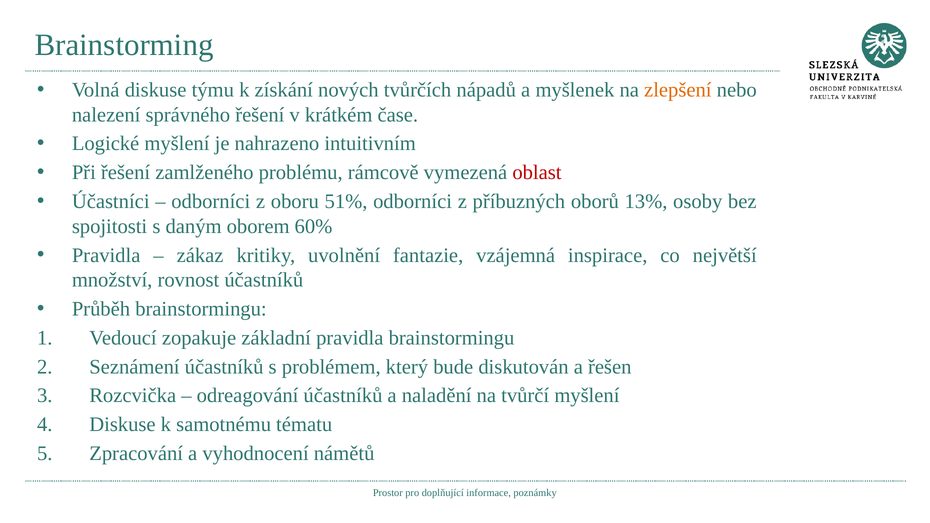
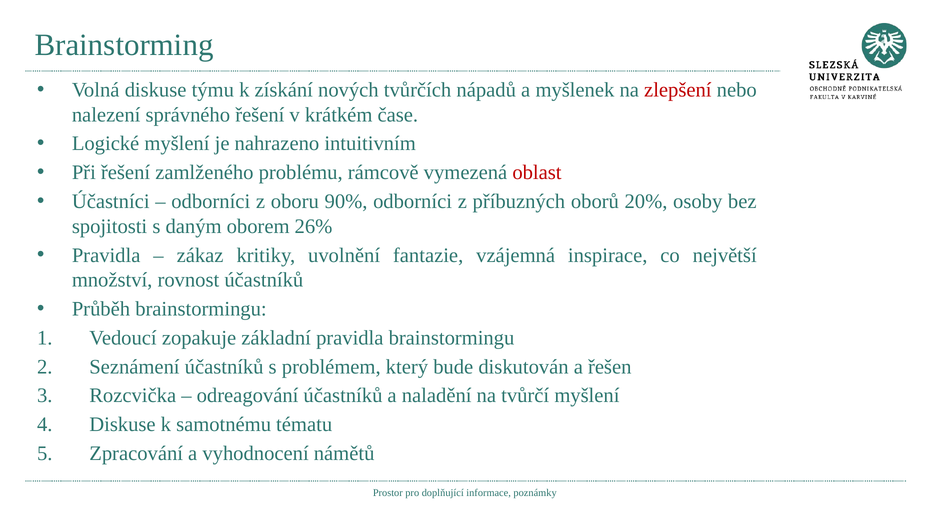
zlepšení colour: orange -> red
51%: 51% -> 90%
13%: 13% -> 20%
60%: 60% -> 26%
